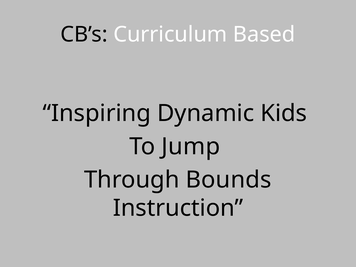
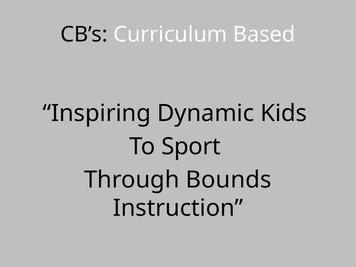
Jump: Jump -> Sport
